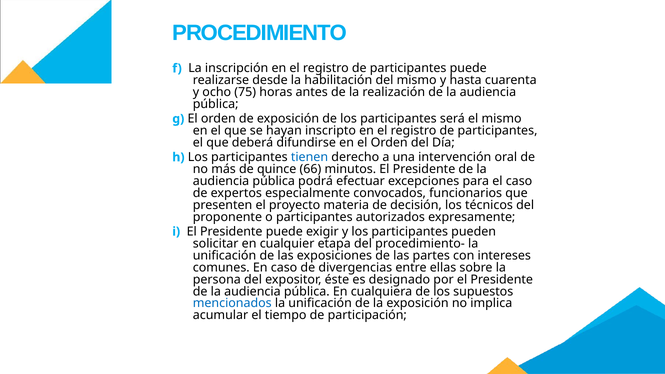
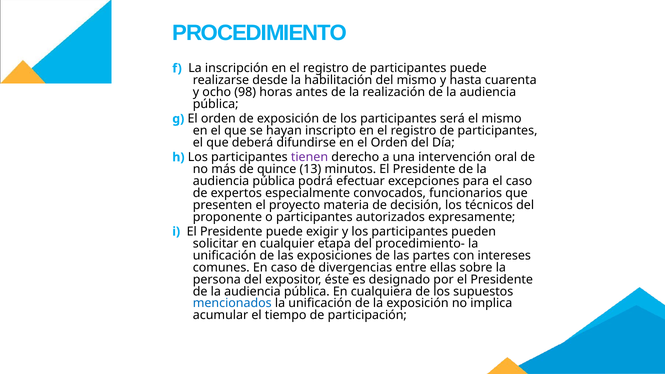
75: 75 -> 98
tienen colour: blue -> purple
66: 66 -> 13
